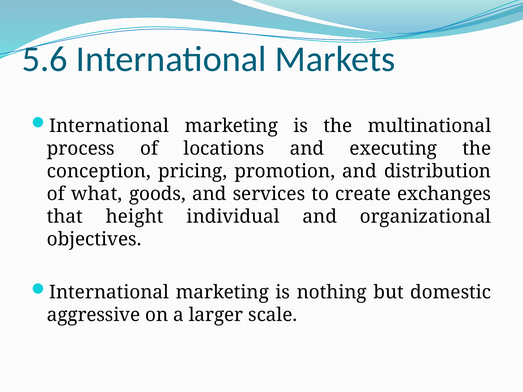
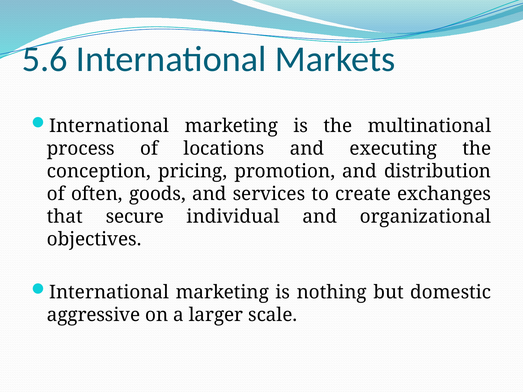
what: what -> often
height: height -> secure
